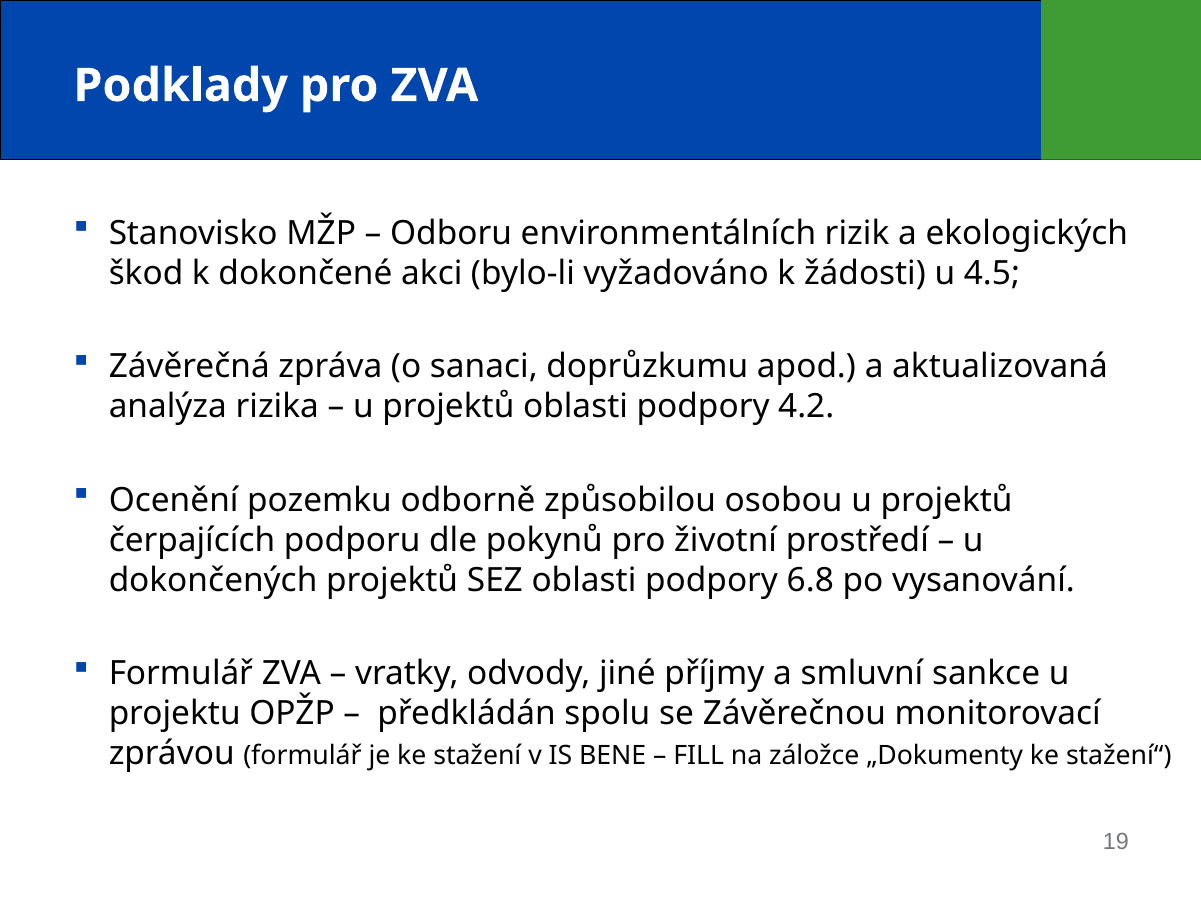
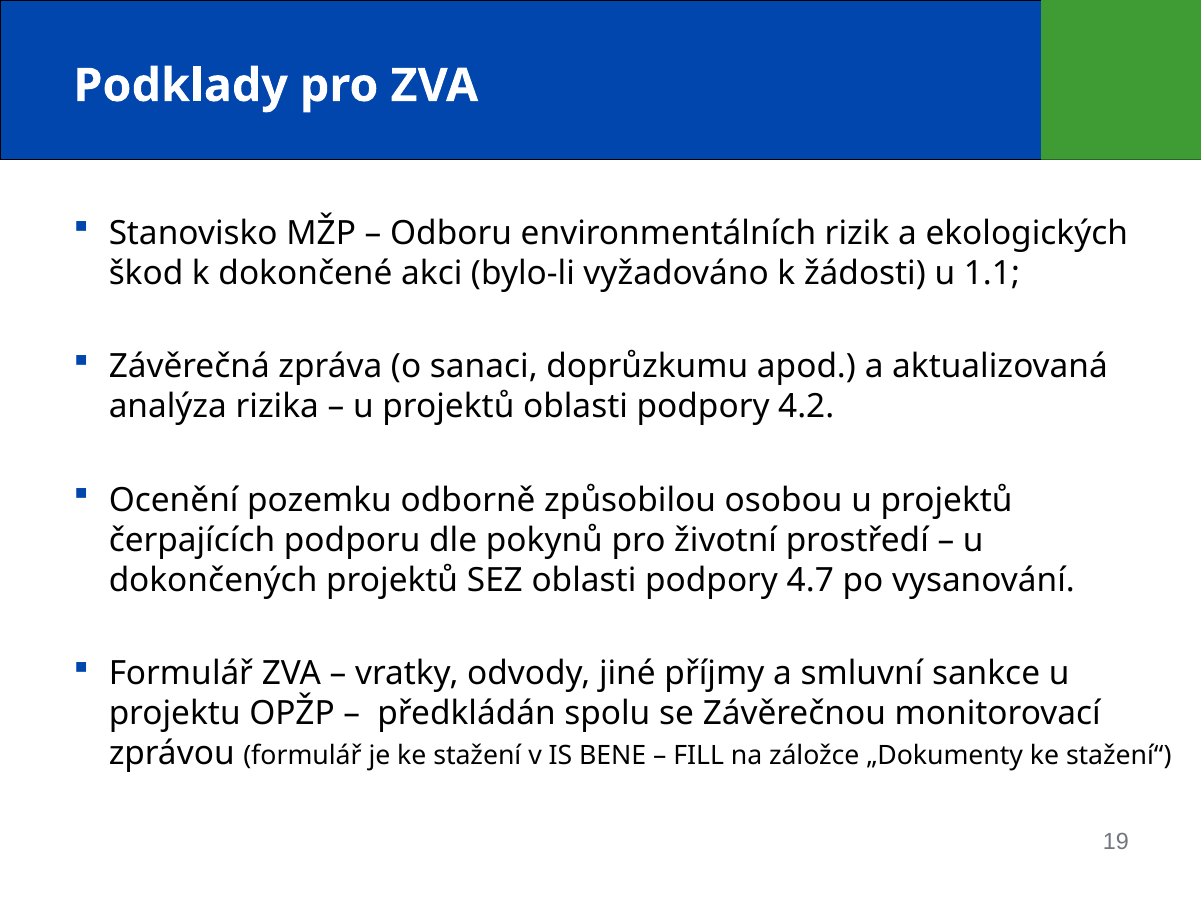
4.5: 4.5 -> 1.1
6.8: 6.8 -> 4.7
